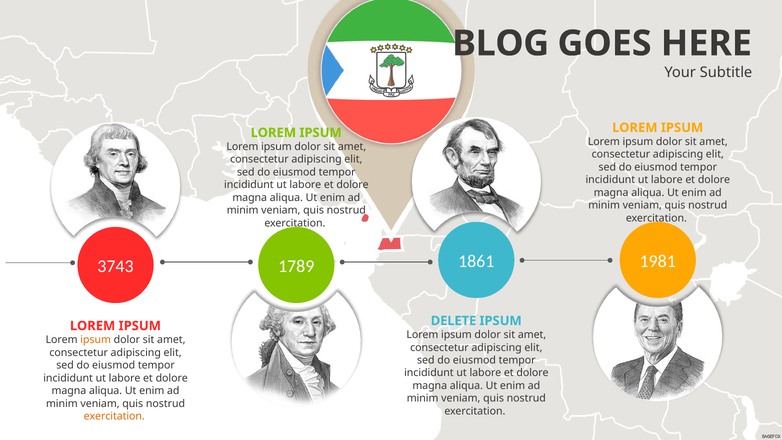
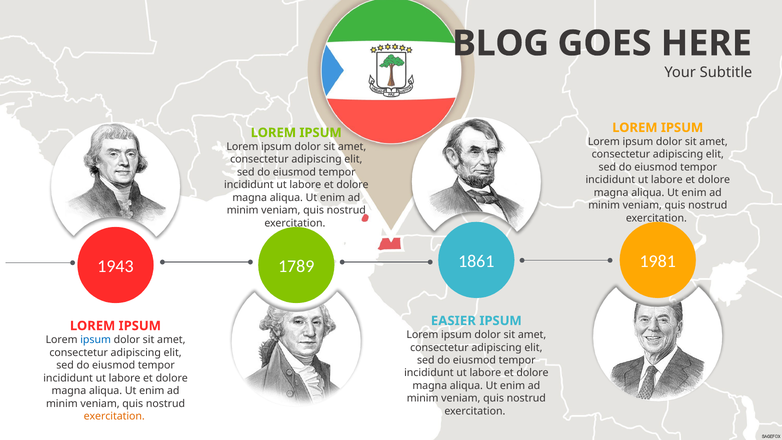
3743: 3743 -> 1943
DELETE: DELETE -> EASIER
ipsum at (96, 340) colour: orange -> blue
